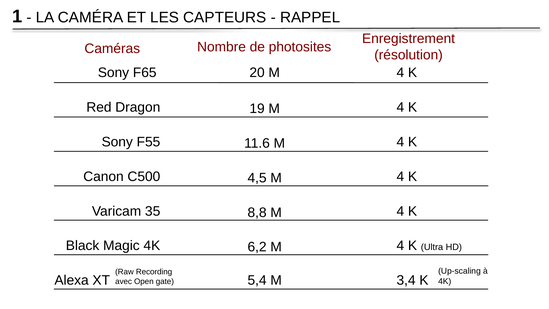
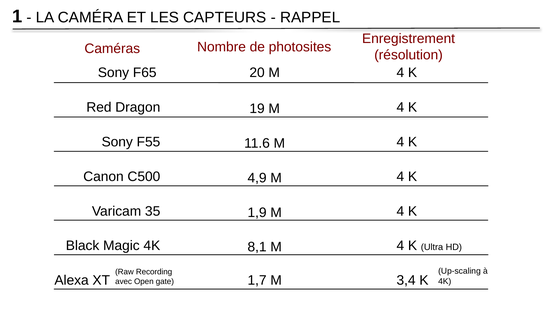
4,5: 4,5 -> 4,9
8,8: 8,8 -> 1,9
6,2: 6,2 -> 8,1
5,4: 5,4 -> 1,7
